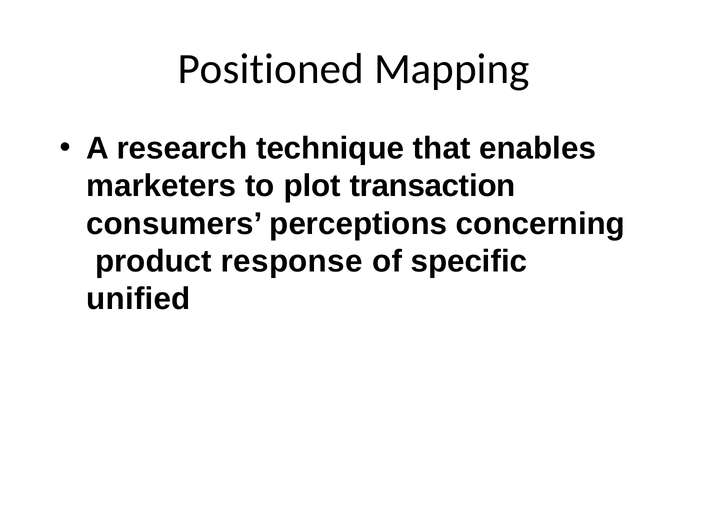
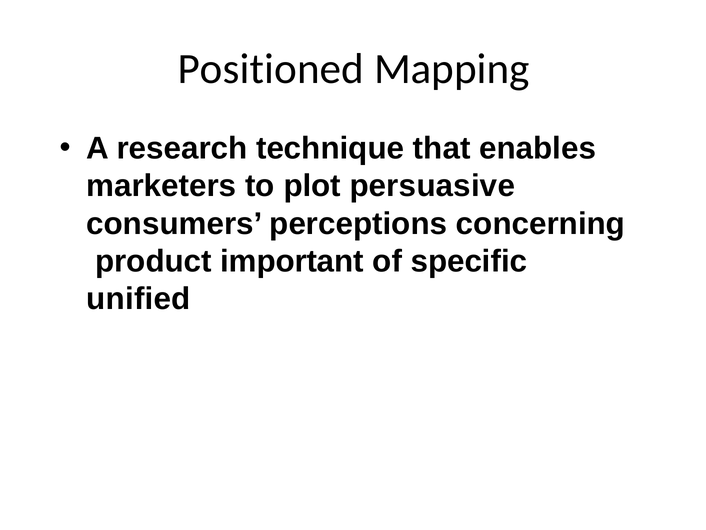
transaction: transaction -> persuasive
response: response -> important
